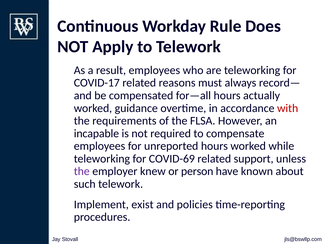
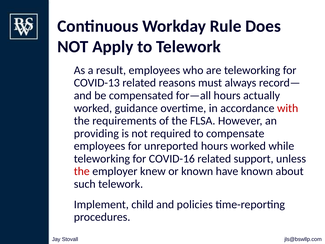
COVID-17: COVID-17 -> COVID-13
incapable: incapable -> providing
COVID-69: COVID-69 -> COVID-16
the at (82, 171) colour: purple -> red
or person: person -> known
exist: exist -> child
